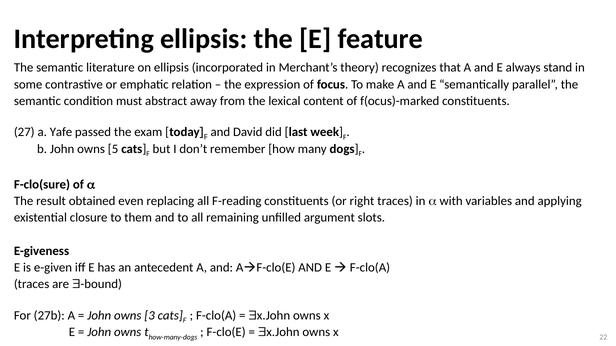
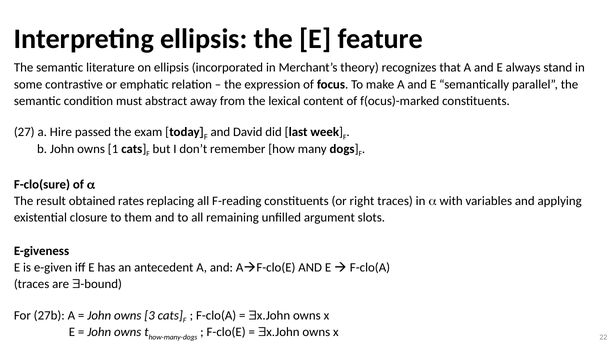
Yafe: Yafe -> Hire
5: 5 -> 1
even: even -> rates
